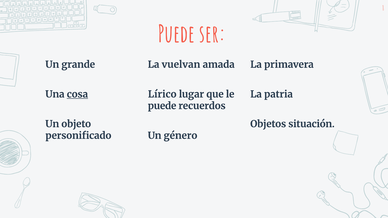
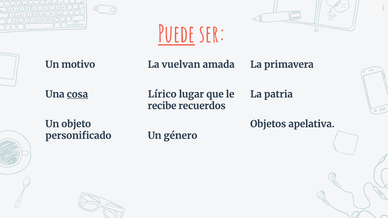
Puede at (176, 35) underline: none -> present
grande: grande -> motivo
puede at (162, 106): puede -> recibe
situación: situación -> apelativa
